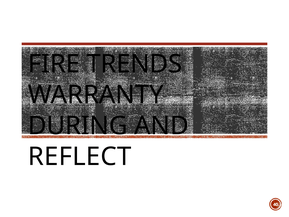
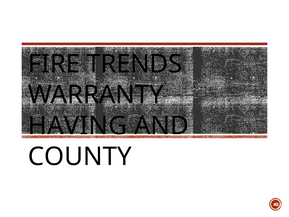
DURING: DURING -> HAVING
REFLECT: REFLECT -> COUNTY
